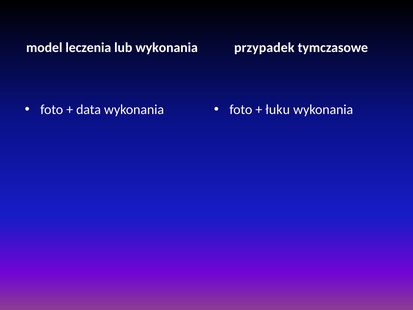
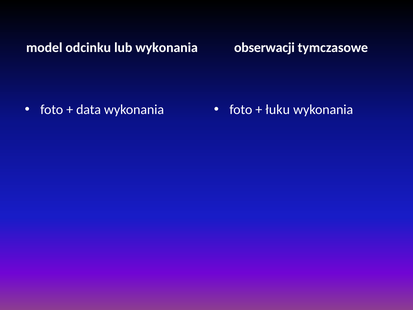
leczenia: leczenia -> odcinku
przypadek: przypadek -> obserwacji
